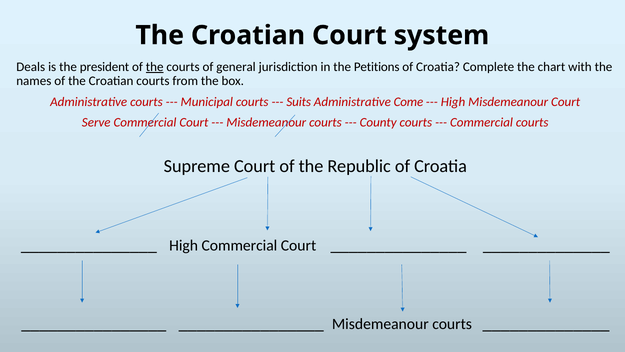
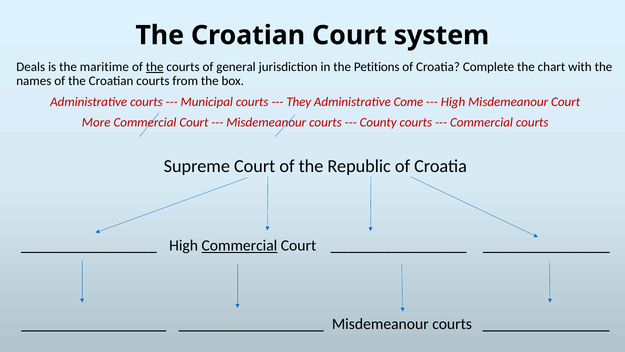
president: president -> maritime
Suits: Suits -> They
Serve: Serve -> More
Commercial at (239, 245) underline: none -> present
